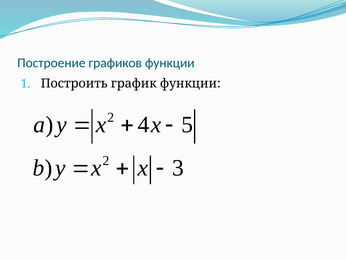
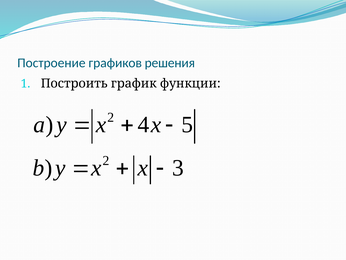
графиков функции: функции -> решения
